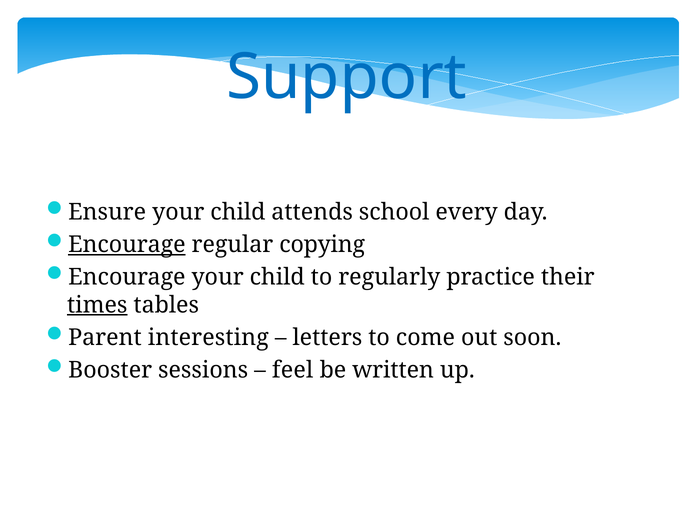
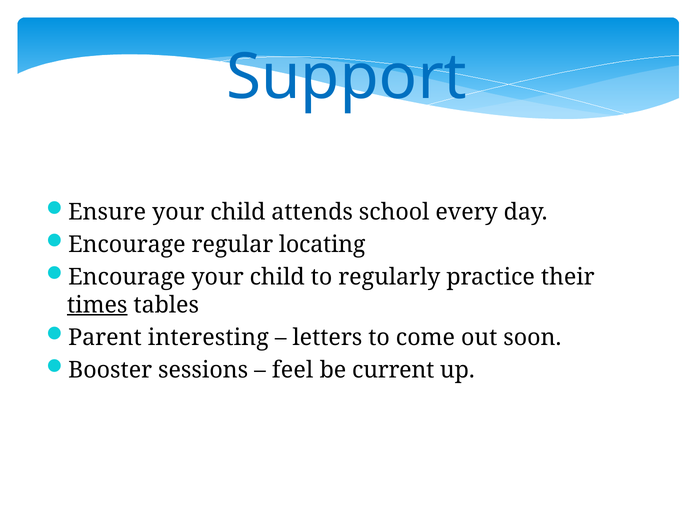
Encourage at (127, 245) underline: present -> none
copying: copying -> locating
written: written -> current
